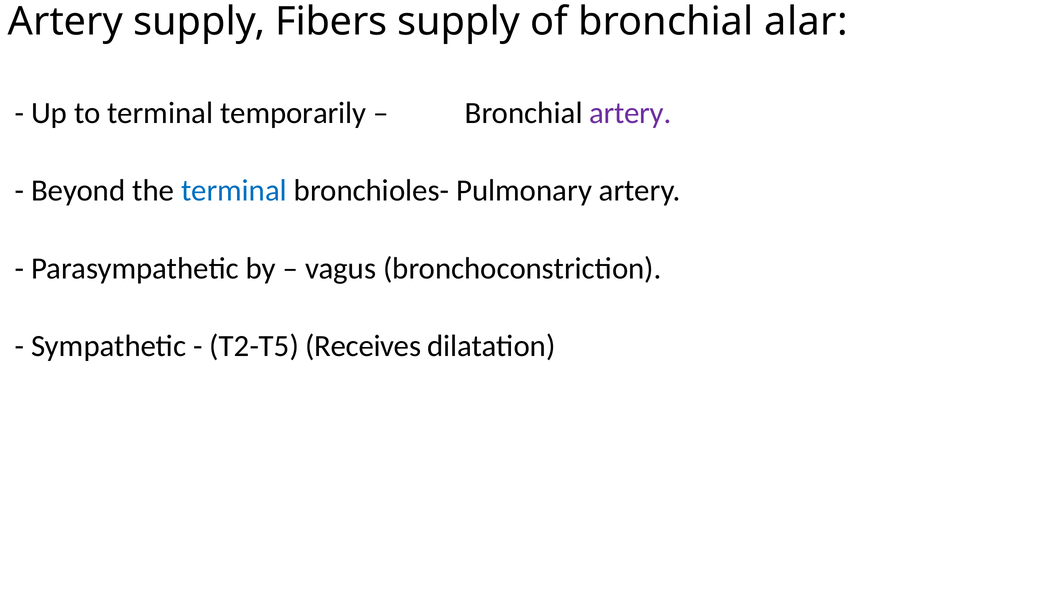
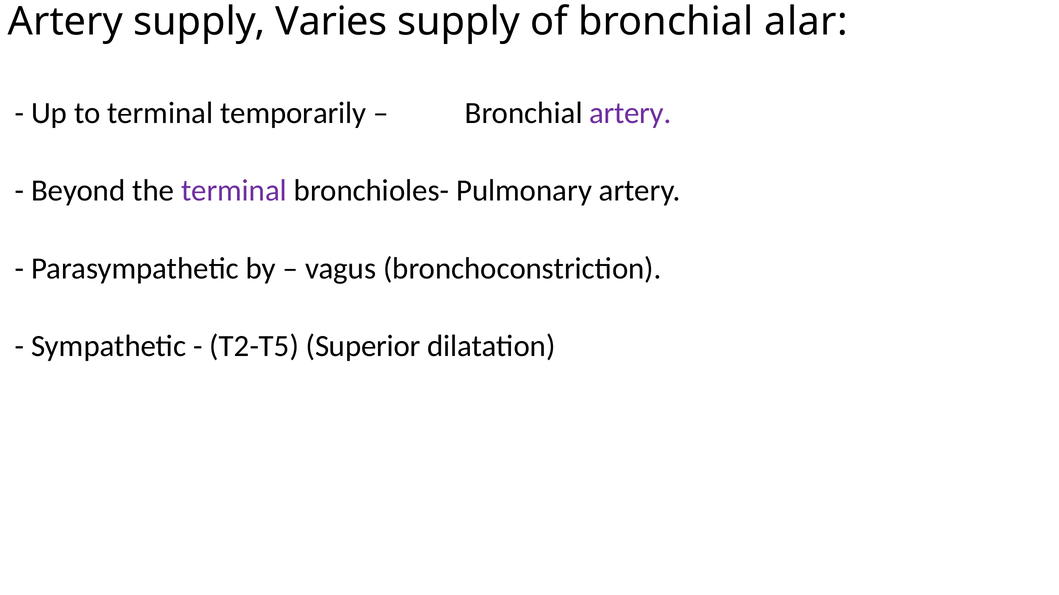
Fibers: Fibers -> Varies
terminal at (234, 191) colour: blue -> purple
Receives: Receives -> Superior
